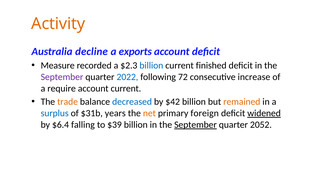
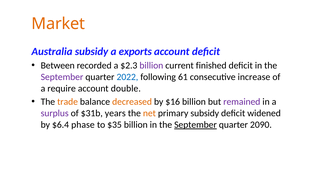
Activity: Activity -> Market
Australia decline: decline -> subsidy
Measure: Measure -> Between
billion at (151, 66) colour: blue -> purple
72: 72 -> 61
account current: current -> double
decreased colour: blue -> orange
$42: $42 -> $16
remained colour: orange -> purple
surplus colour: blue -> purple
primary foreign: foreign -> subsidy
widened underline: present -> none
falling: falling -> phase
$39: $39 -> $35
2052: 2052 -> 2090
